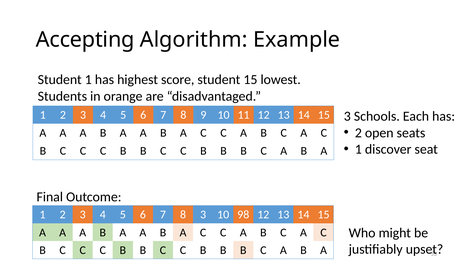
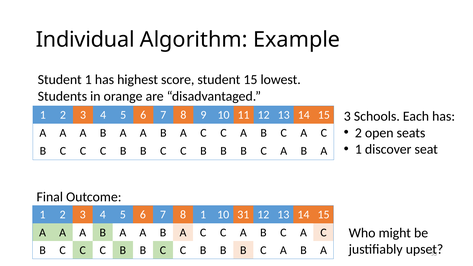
Accepting: Accepting -> Individual
8 3: 3 -> 1
98: 98 -> 31
